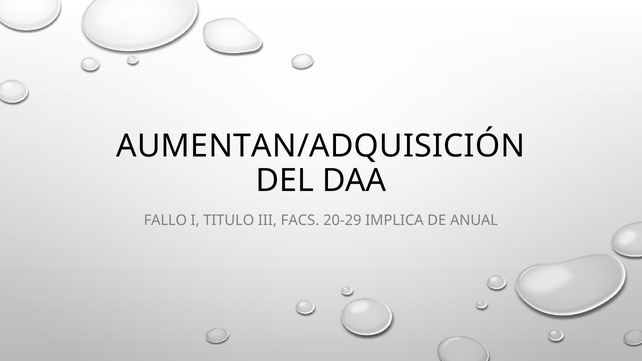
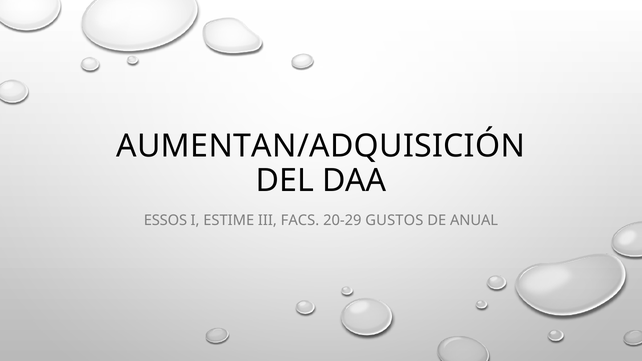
FALLO: FALLO -> ESSOS
TITULO: TITULO -> ESTIME
IMPLICA: IMPLICA -> GUSTOS
